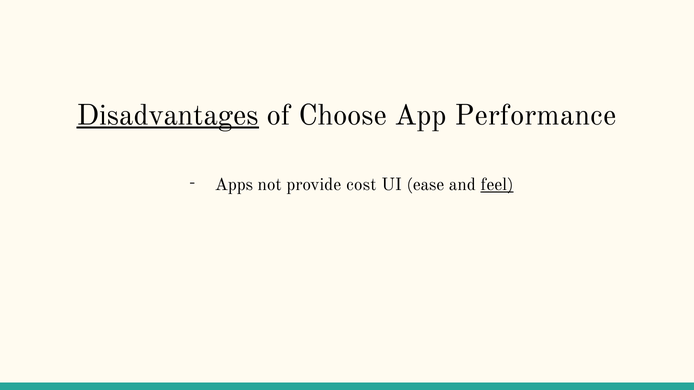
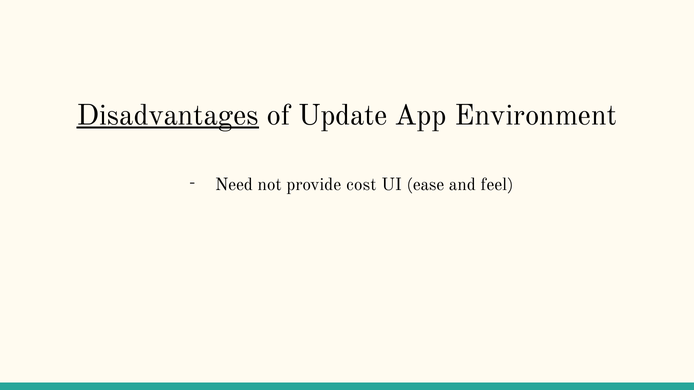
Choose: Choose -> Update
Performance: Performance -> Environment
Apps: Apps -> Need
feel underline: present -> none
